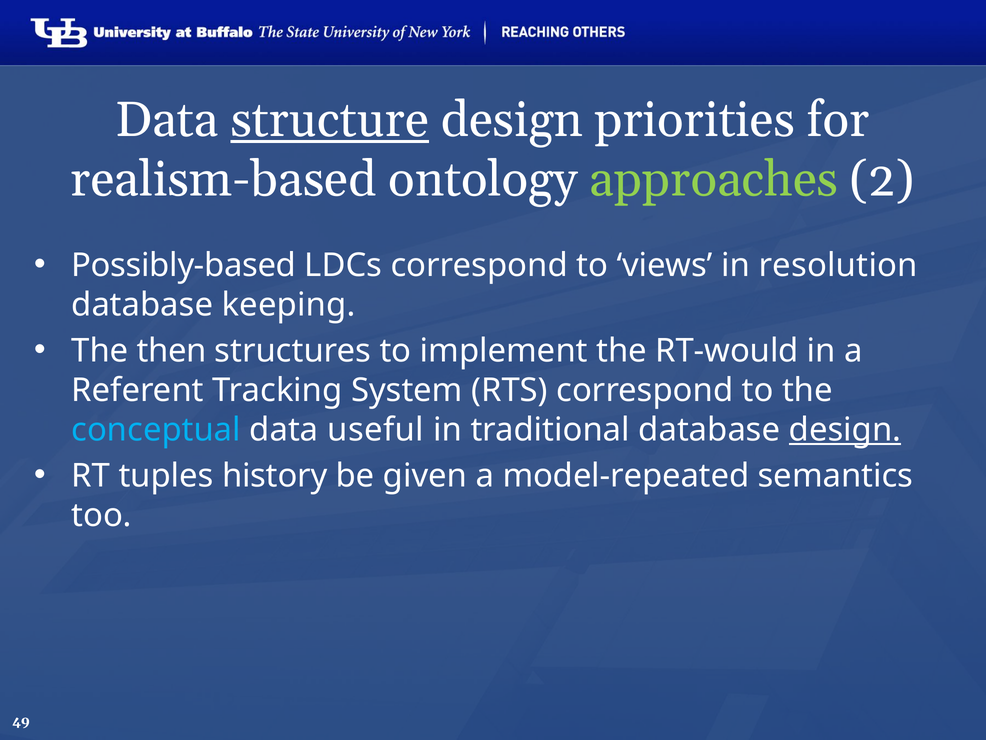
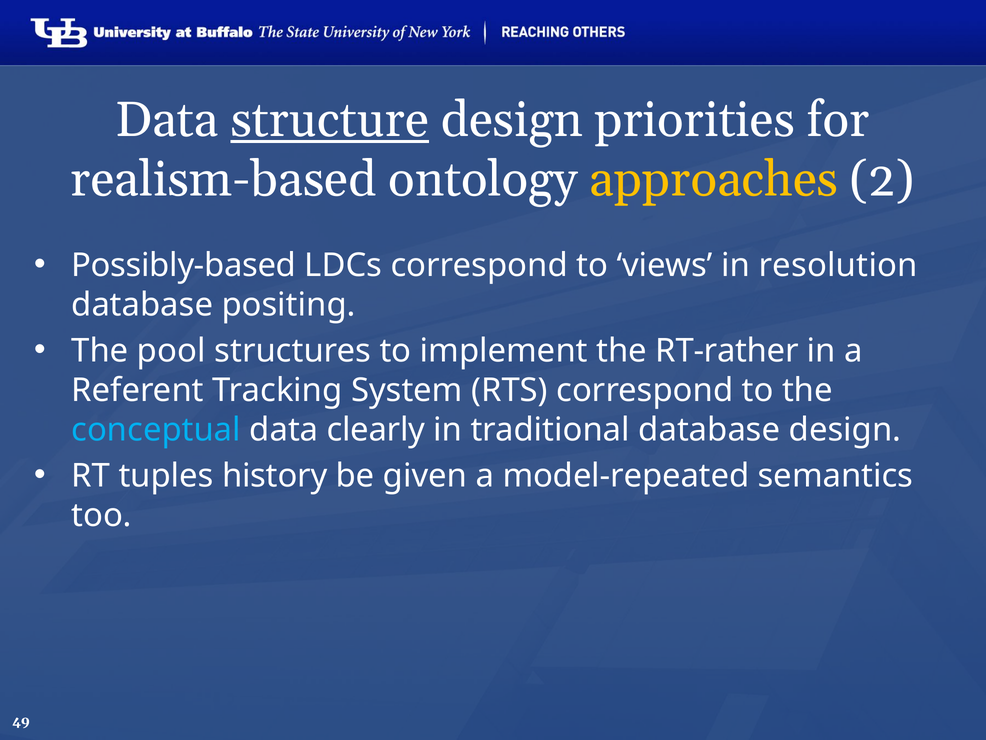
approaches colour: light green -> yellow
keeping: keeping -> positing
then: then -> pool
RT-would: RT-would -> RT-rather
useful: useful -> clearly
design at (845, 429) underline: present -> none
